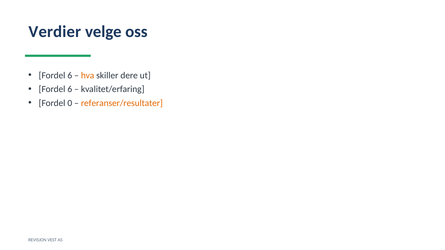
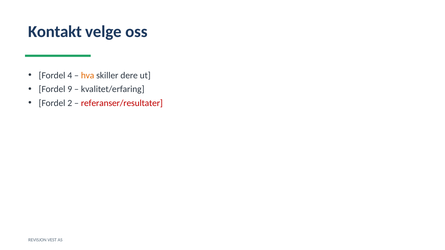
Verdier: Verdier -> Kontakt
6 at (70, 75): 6 -> 4
6 at (70, 89): 6 -> 9
0: 0 -> 2
referanser/resultater colour: orange -> red
